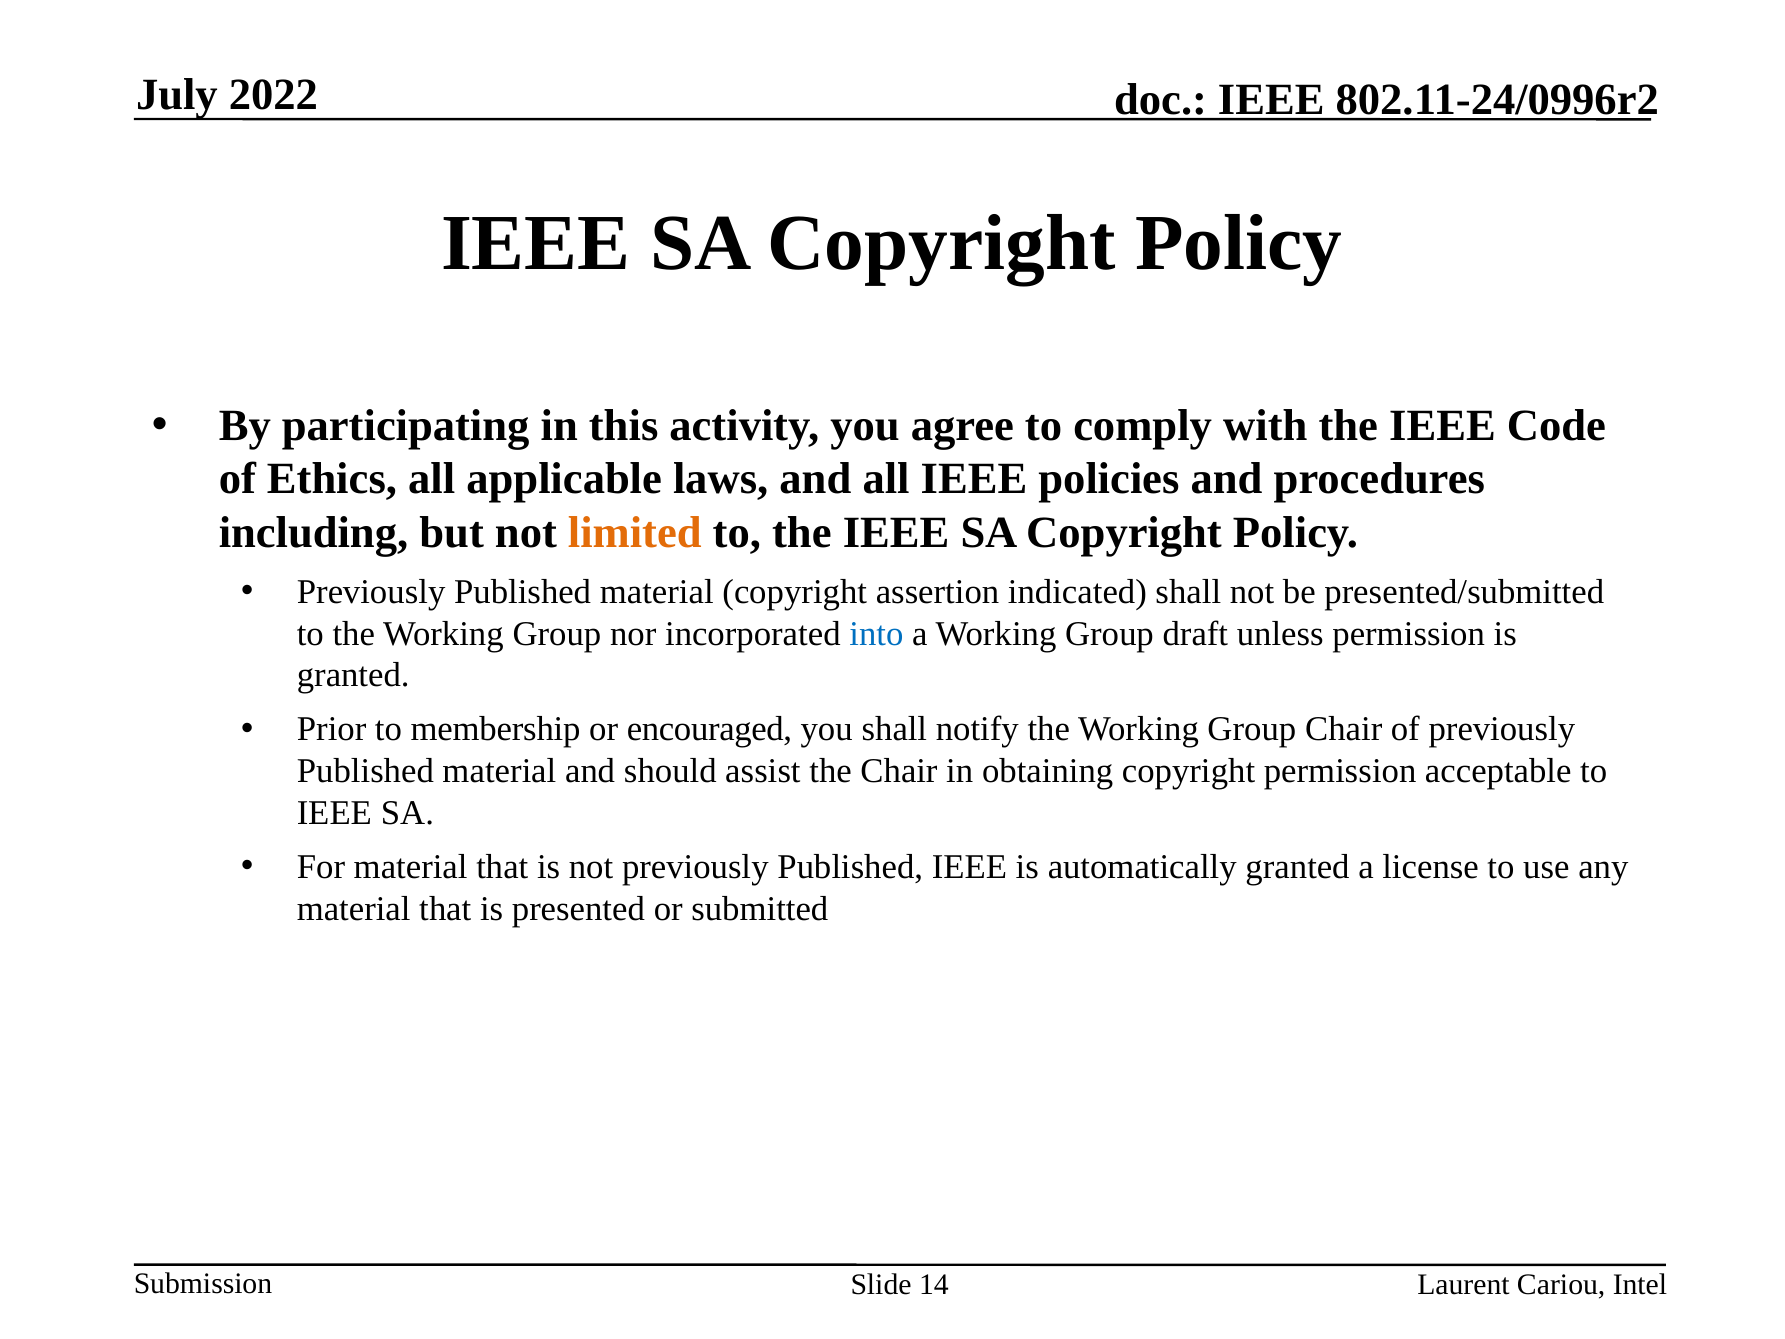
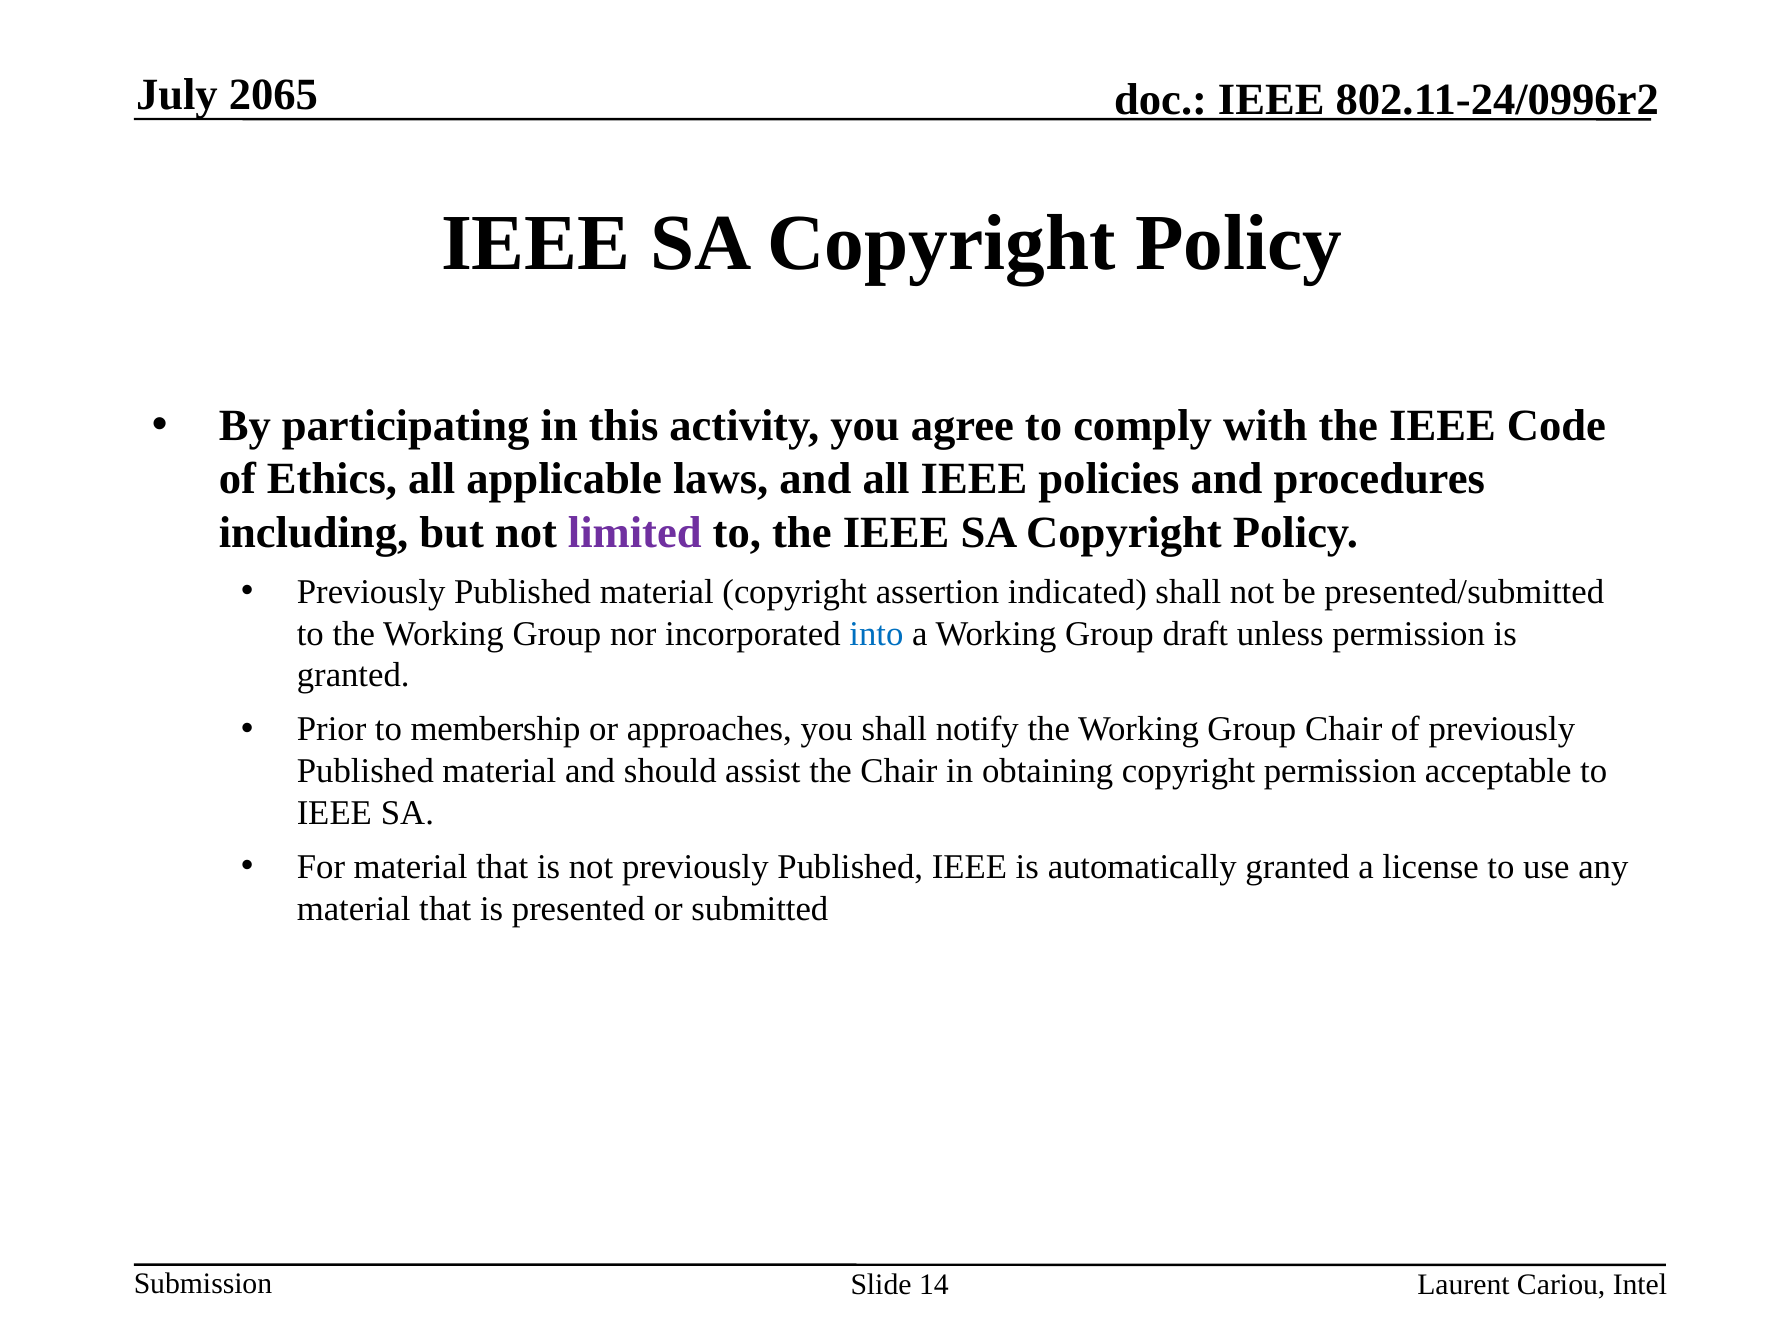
2022: 2022 -> 2065
limited colour: orange -> purple
encouraged: encouraged -> approaches
